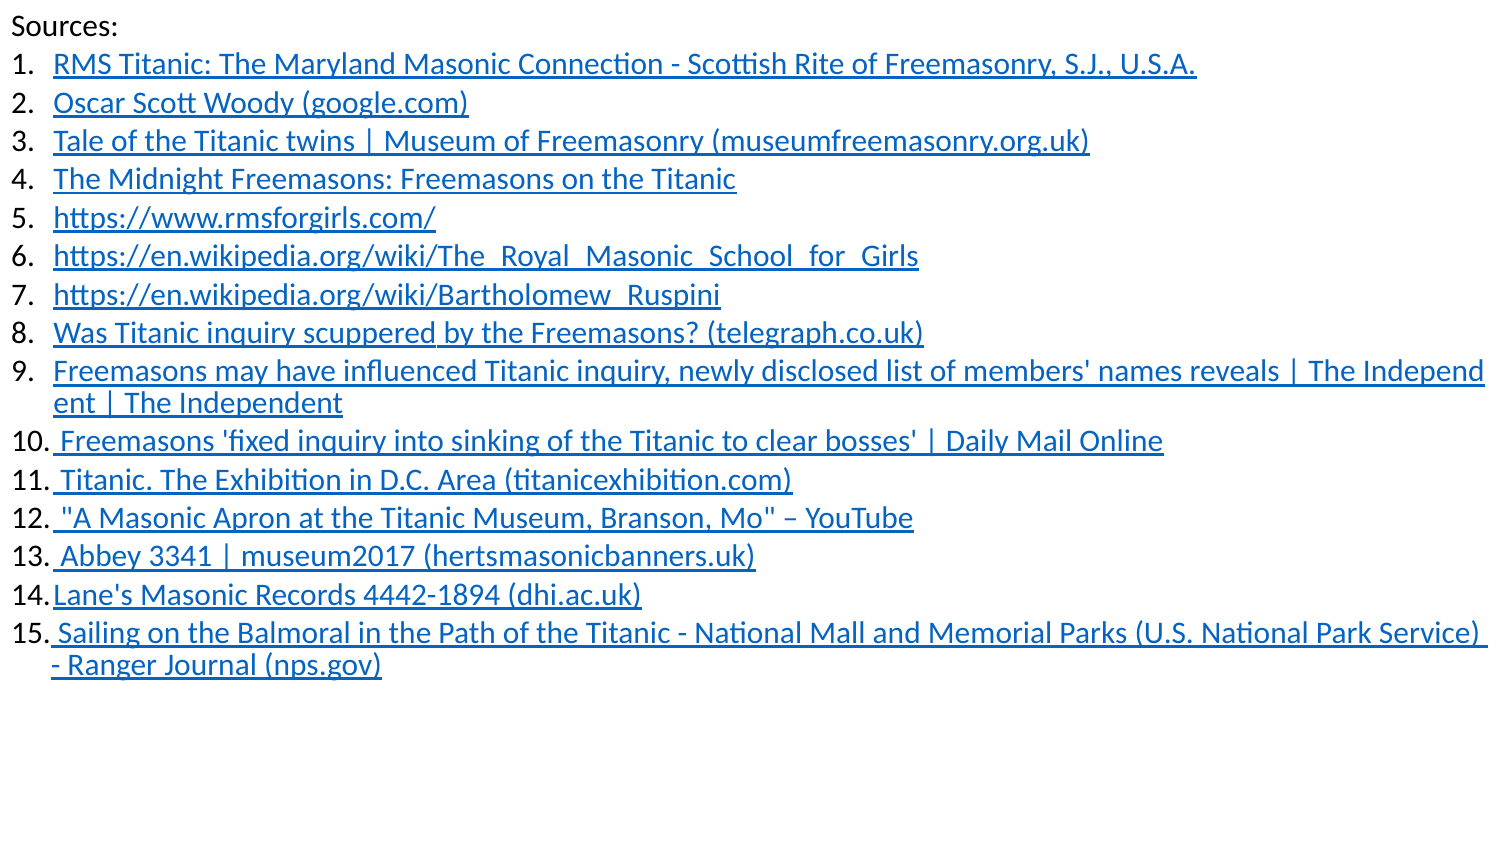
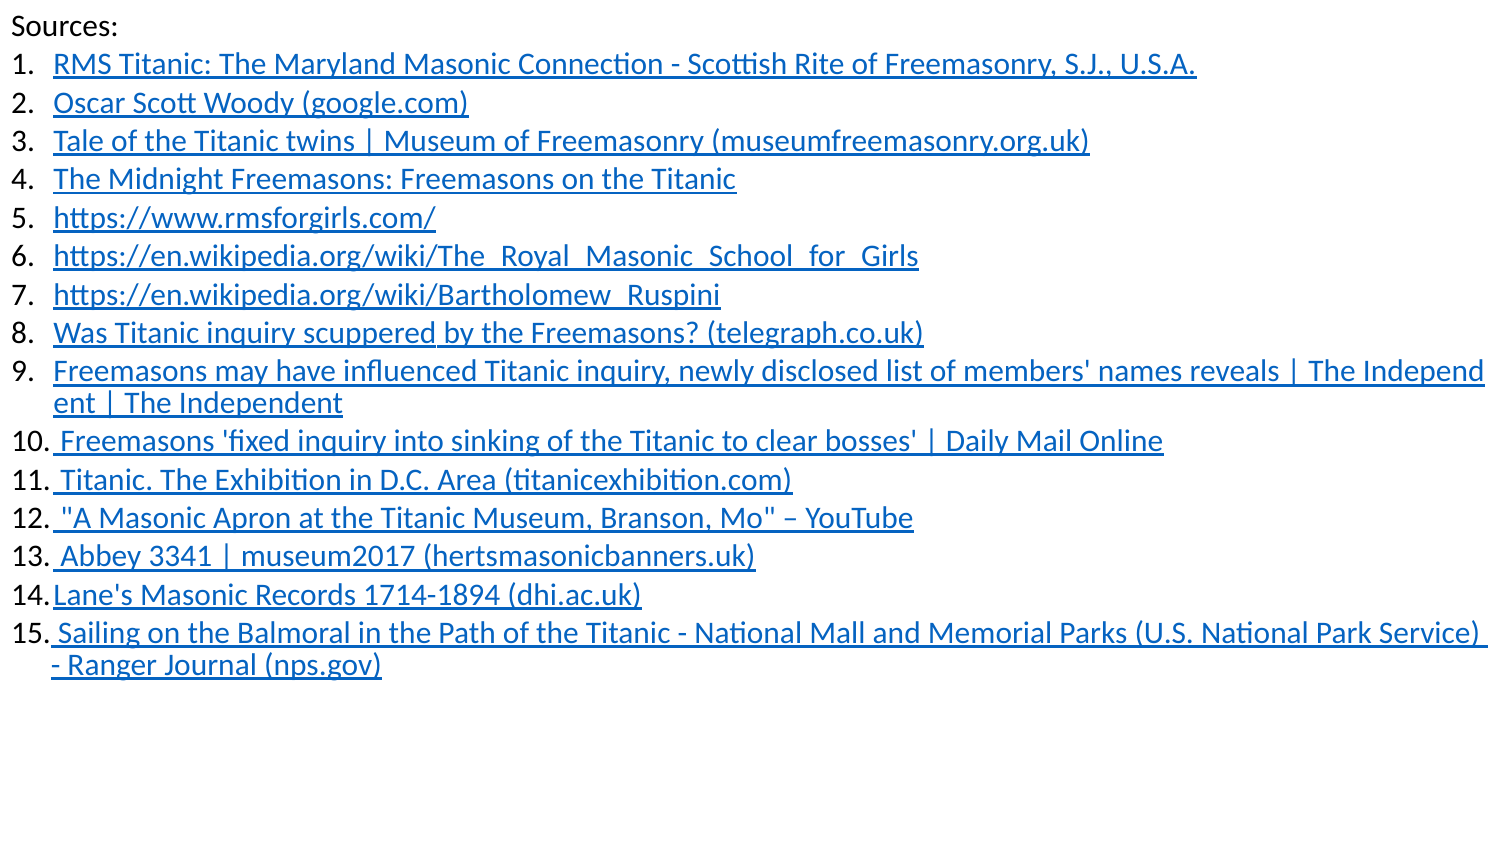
4442-1894: 4442-1894 -> 1714-1894
